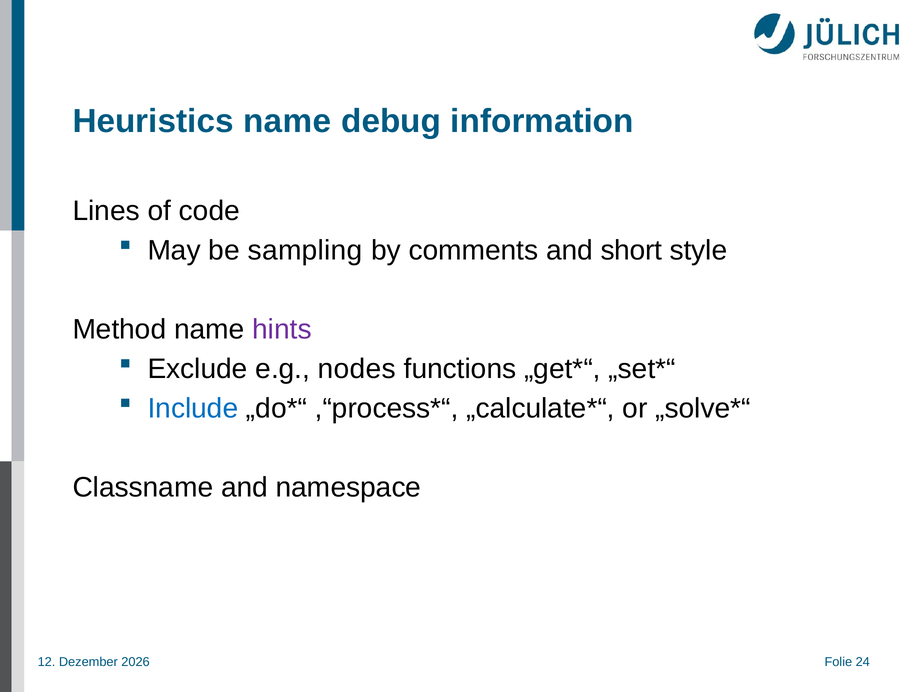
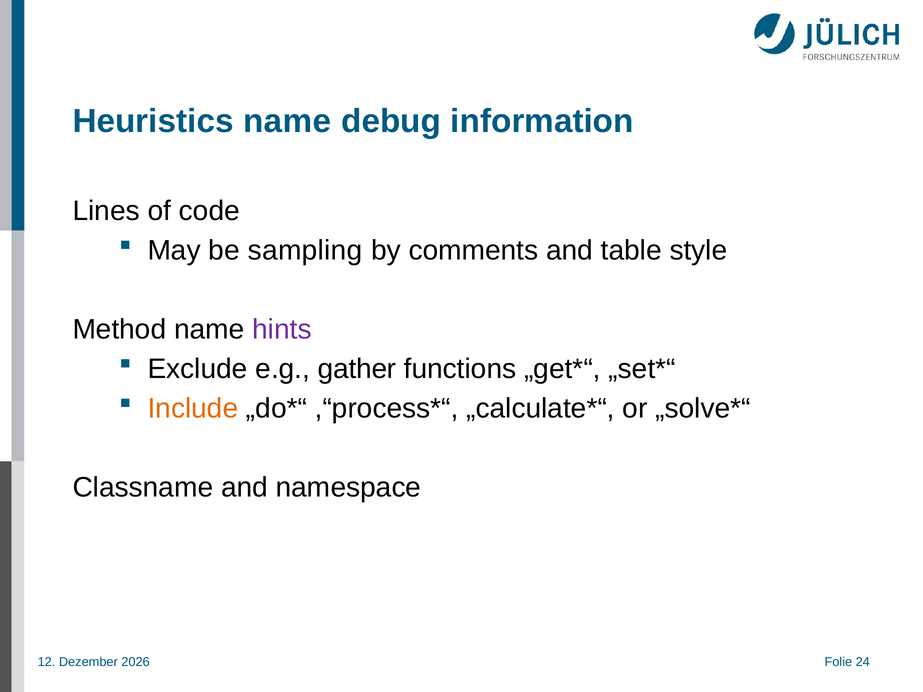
short: short -> table
nodes: nodes -> gather
Include colour: blue -> orange
